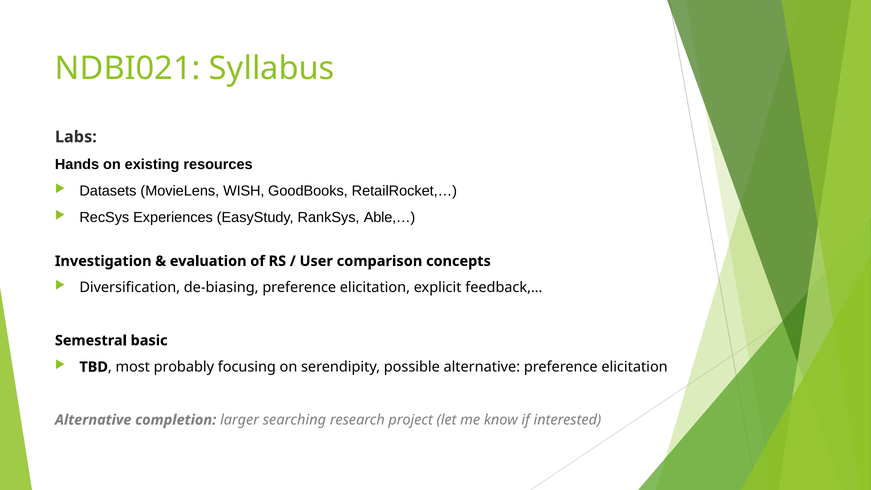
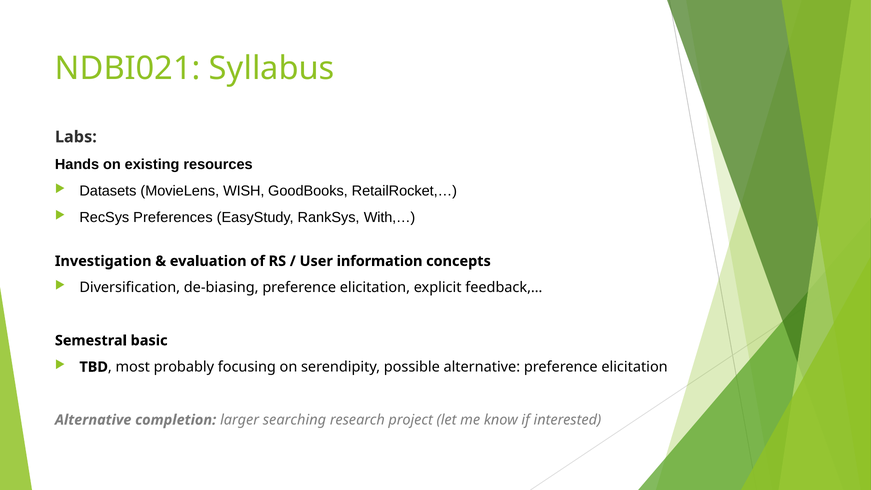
Experiences: Experiences -> Preferences
Able,…: Able,… -> With,…
comparison: comparison -> information
